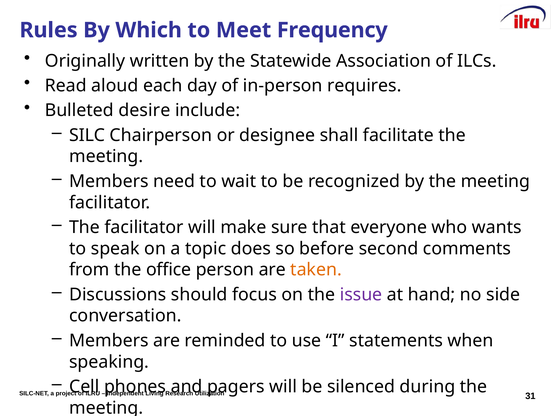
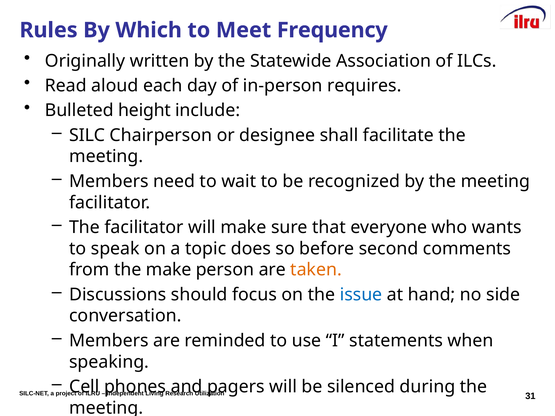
desire: desire -> height
the office: office -> make
issue colour: purple -> blue
